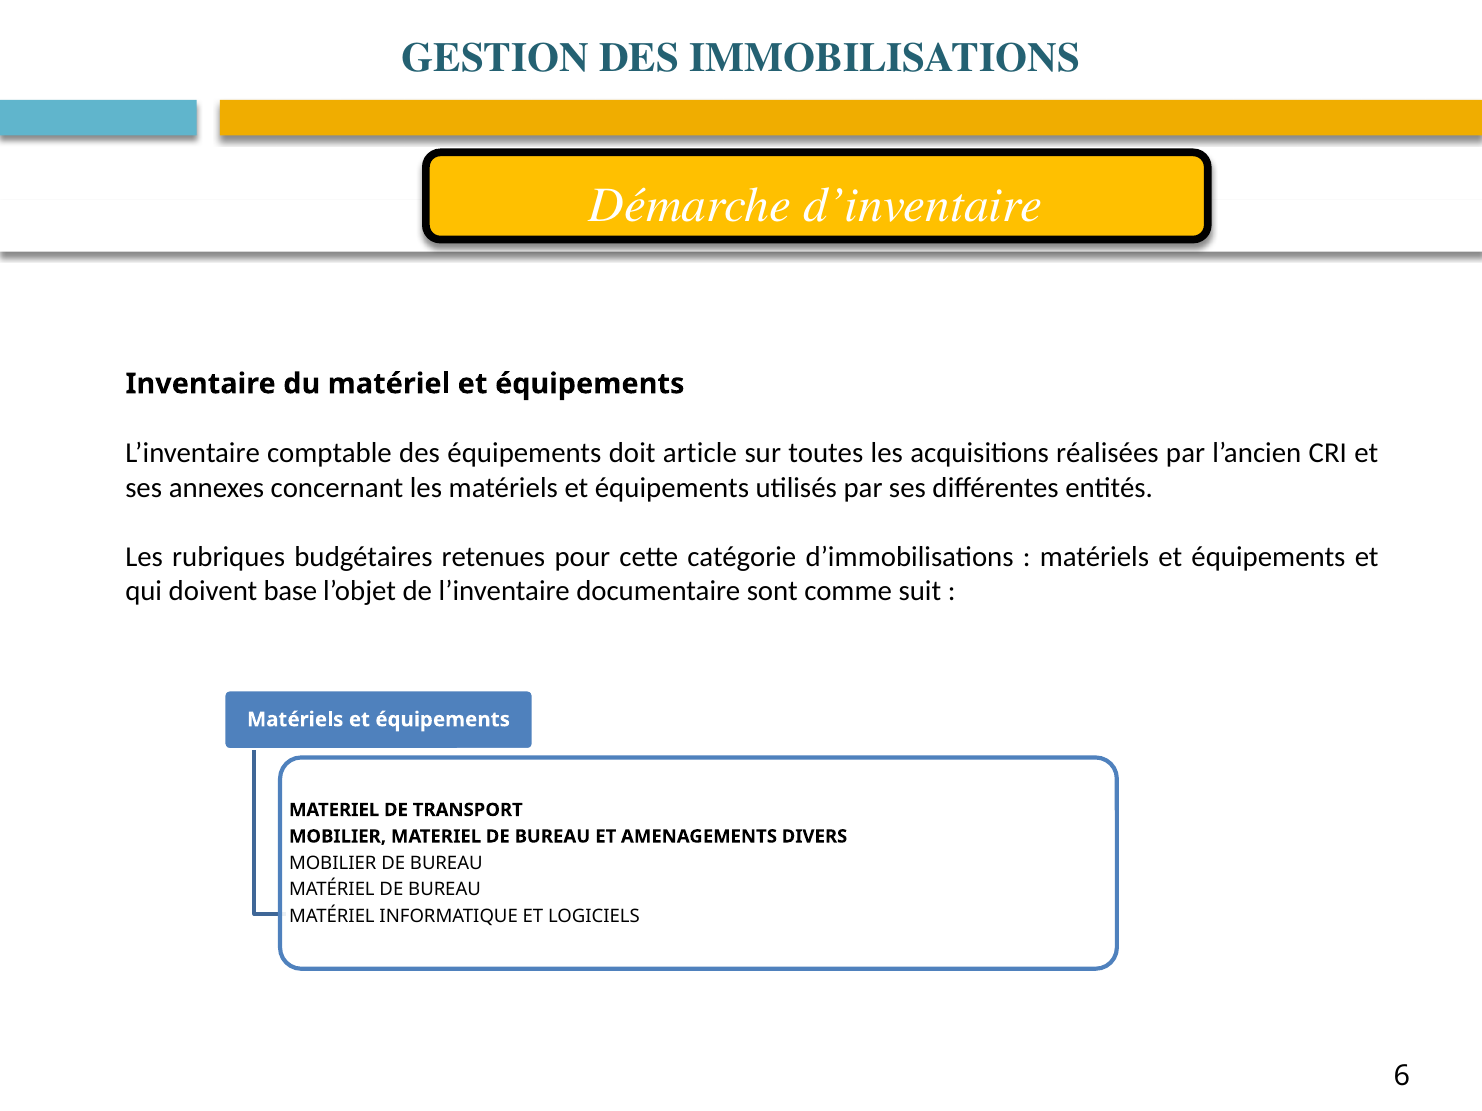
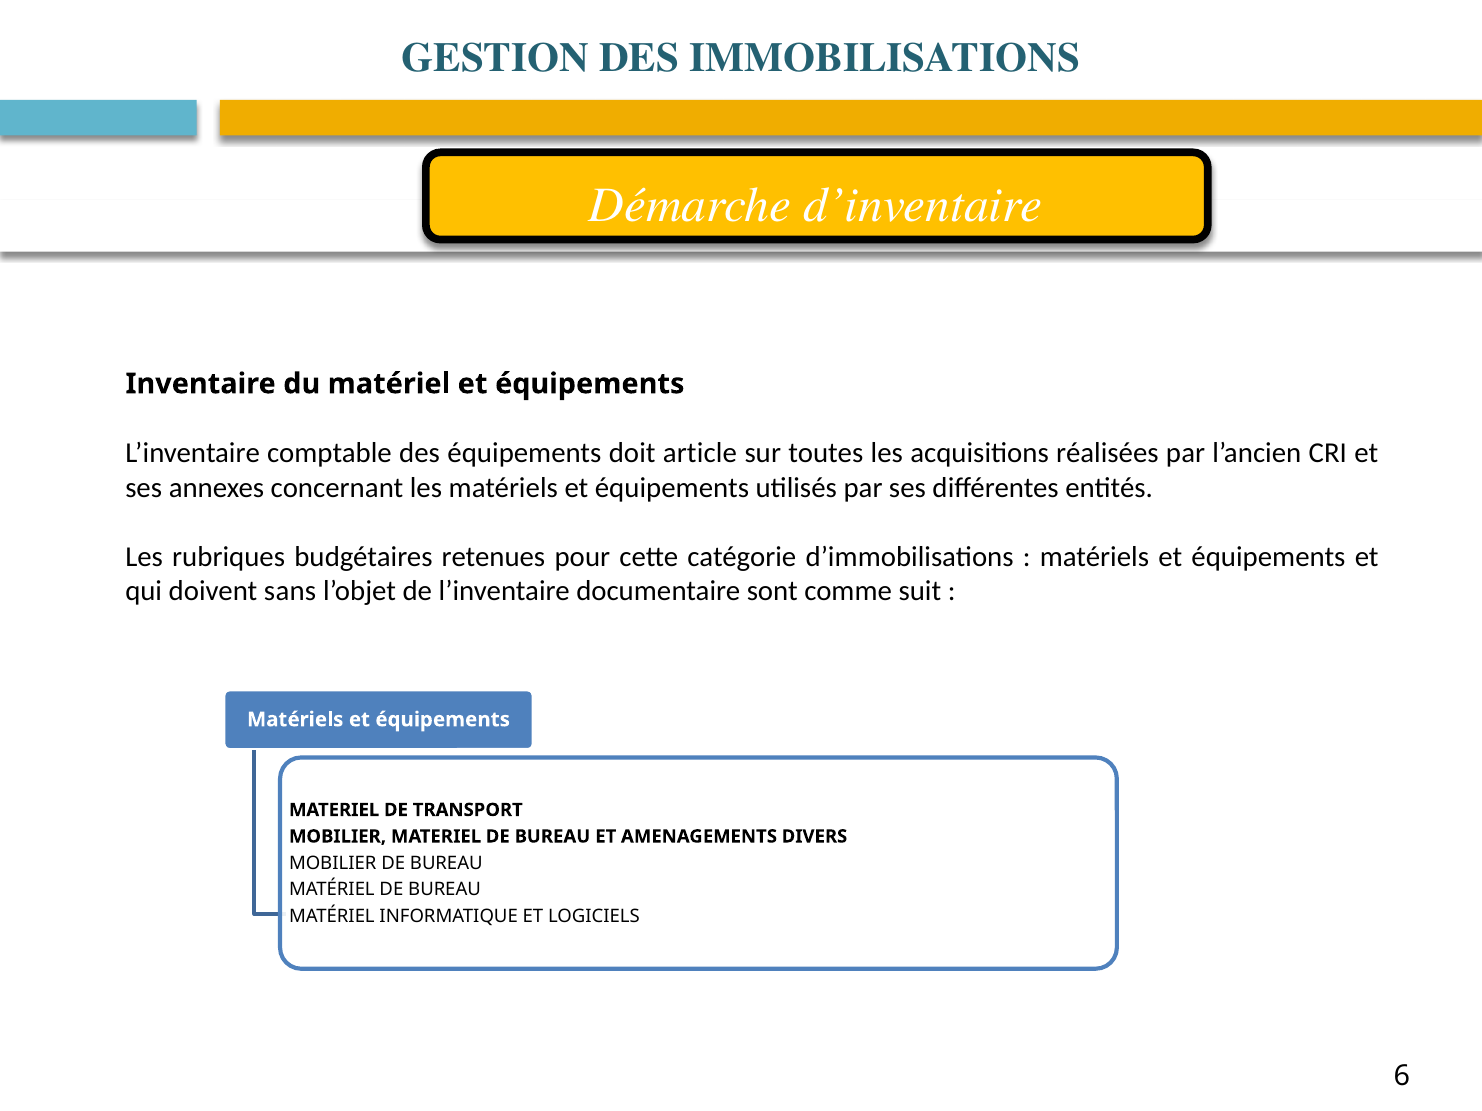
base: base -> sans
